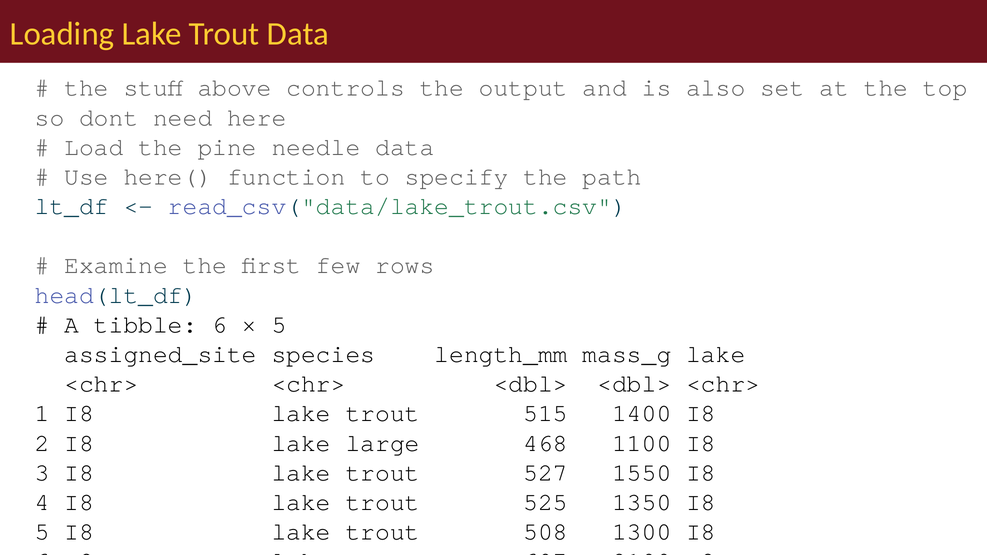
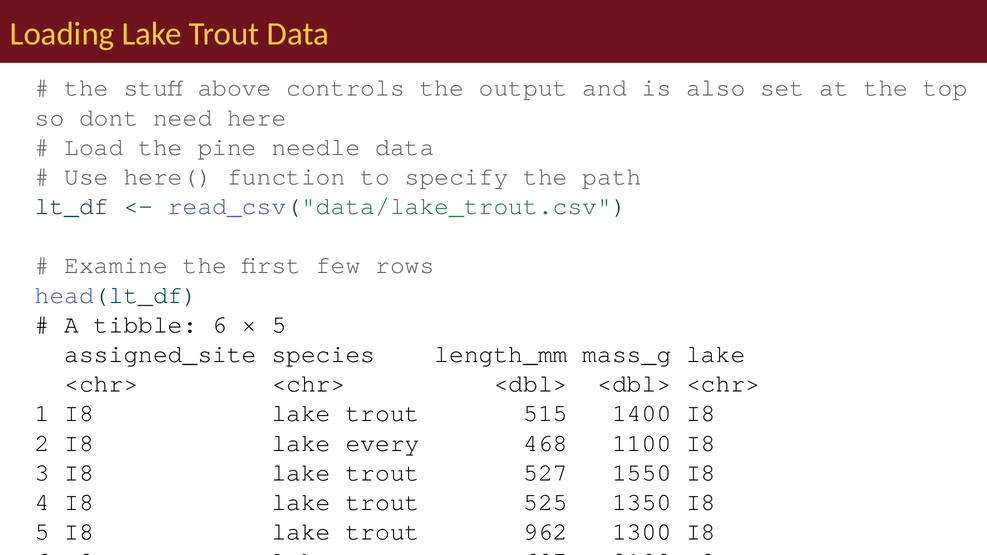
large: large -> every
508: 508 -> 962
